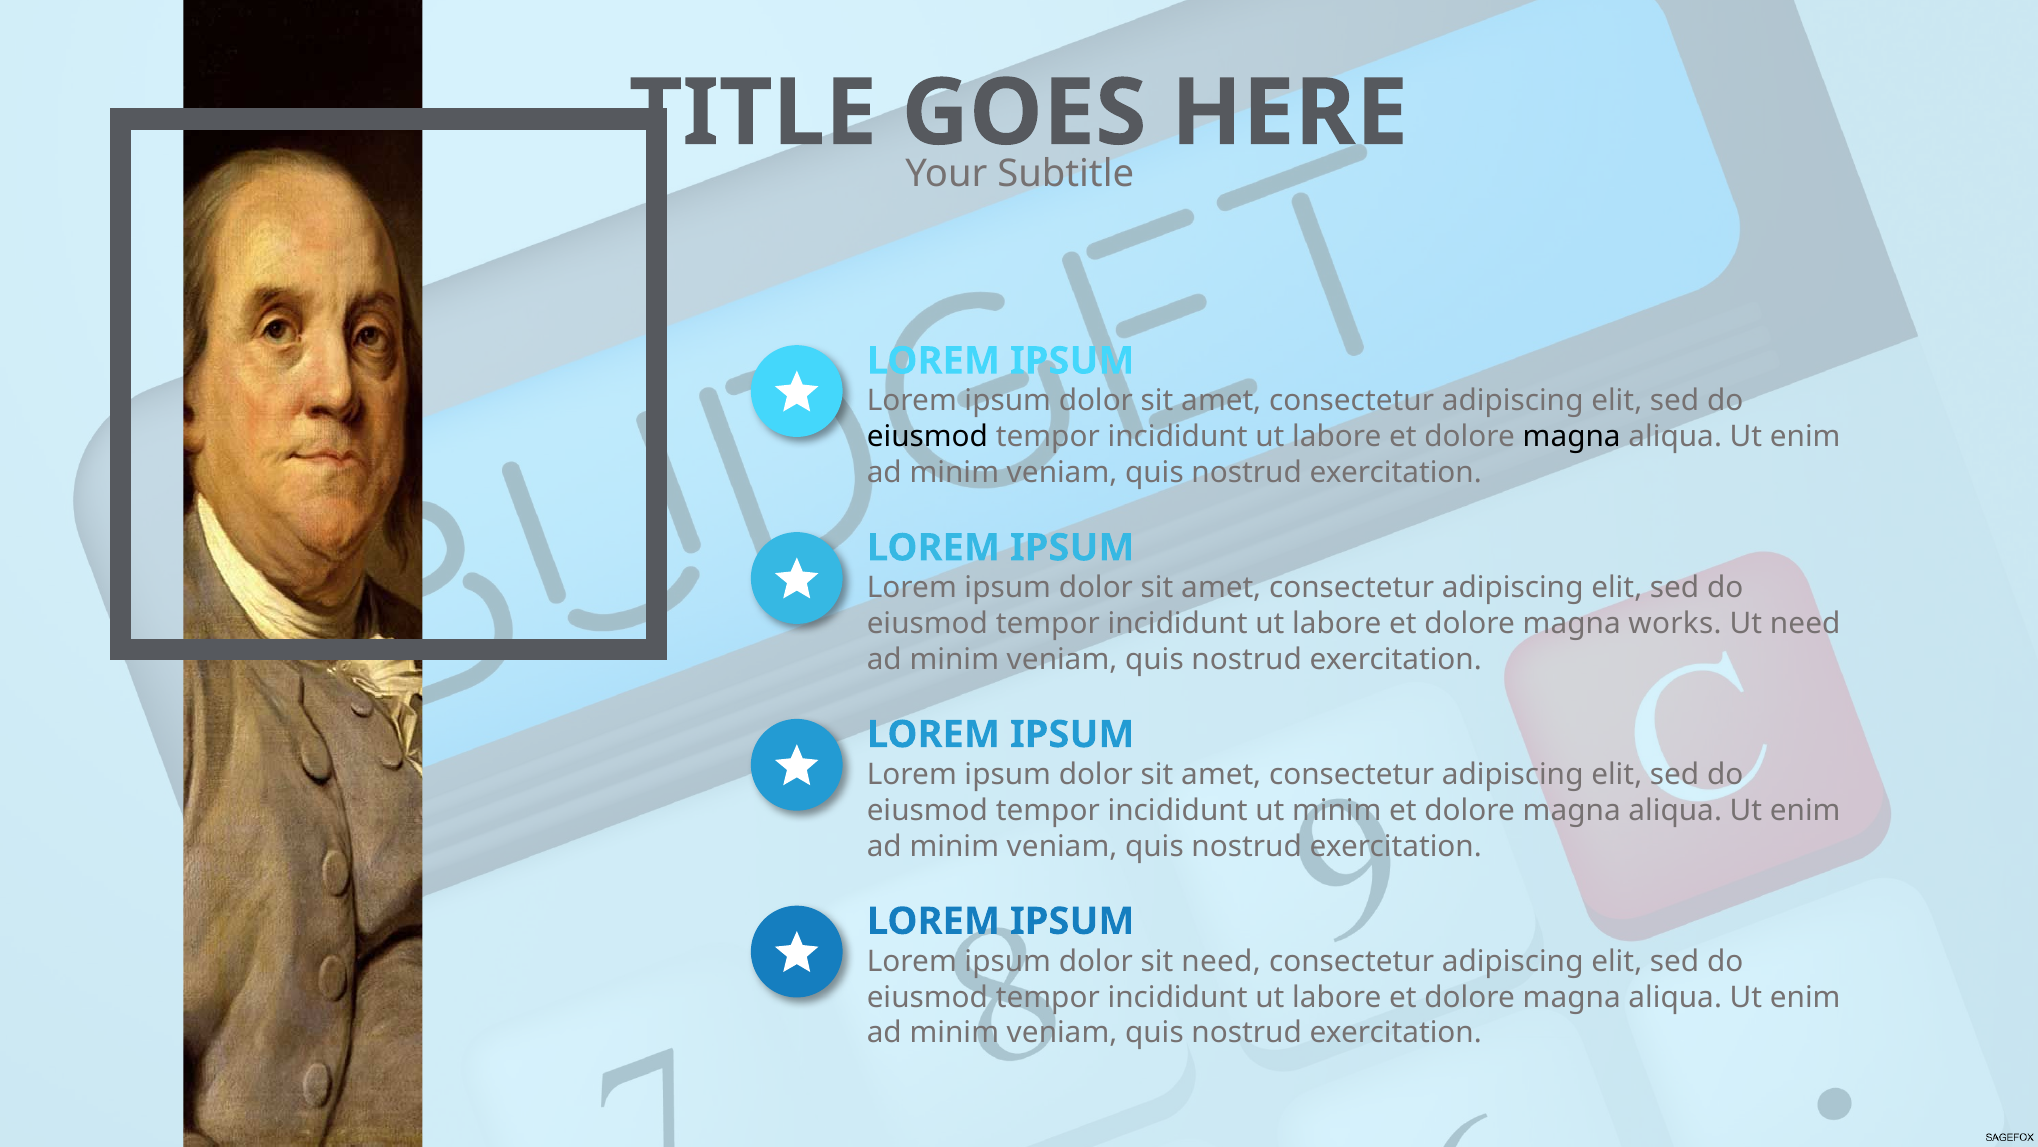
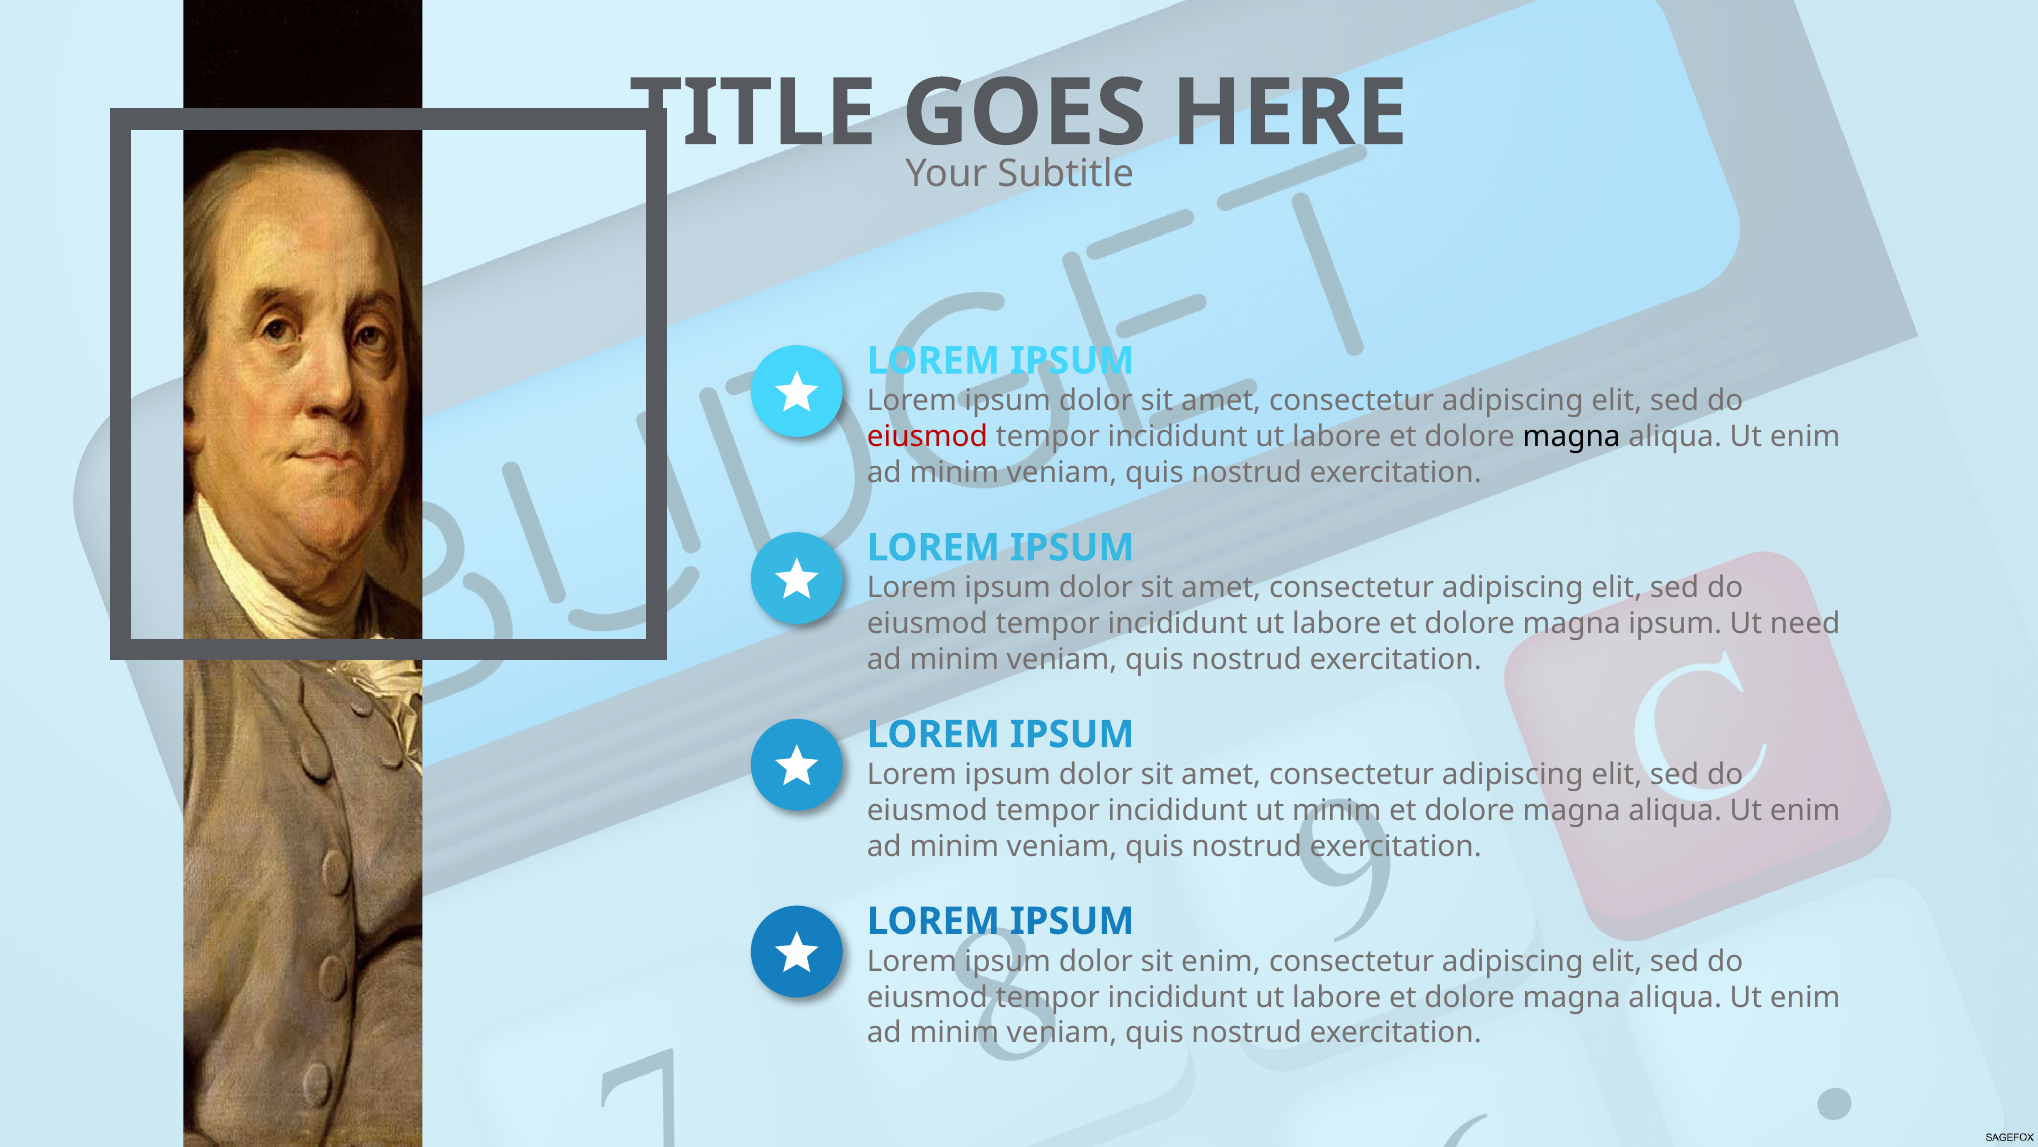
eiusmod at (927, 437) colour: black -> red
magna works: works -> ipsum
sit need: need -> enim
